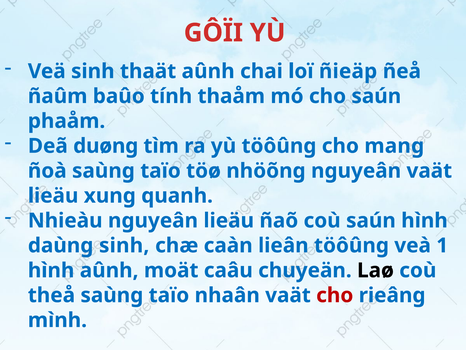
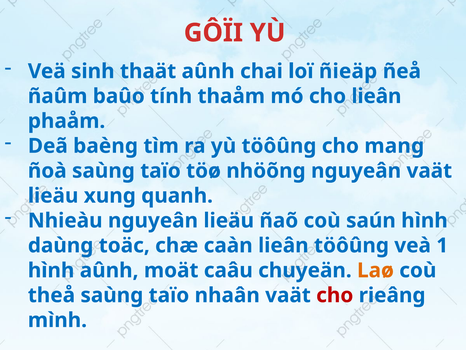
cho saún: saún -> lieân
duøng: duøng -> baèng
daùng sinh: sinh -> toäc
Laø colour: black -> orange
